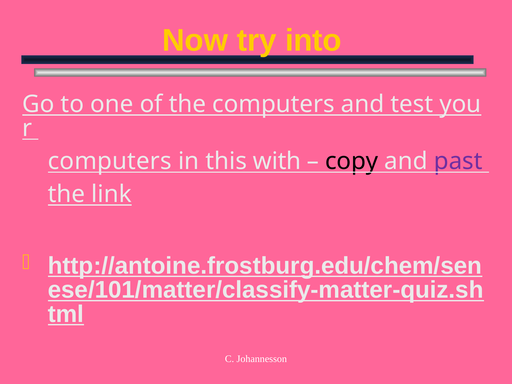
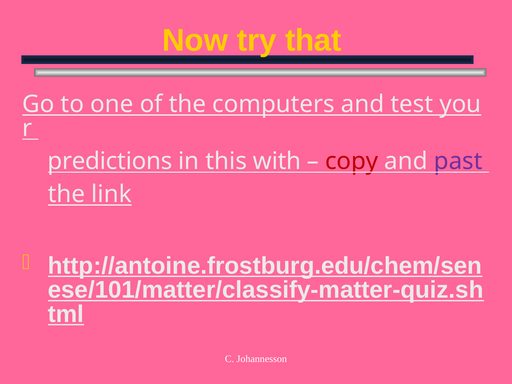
into: into -> that
computers at (110, 161): computers -> predictions
copy colour: black -> red
